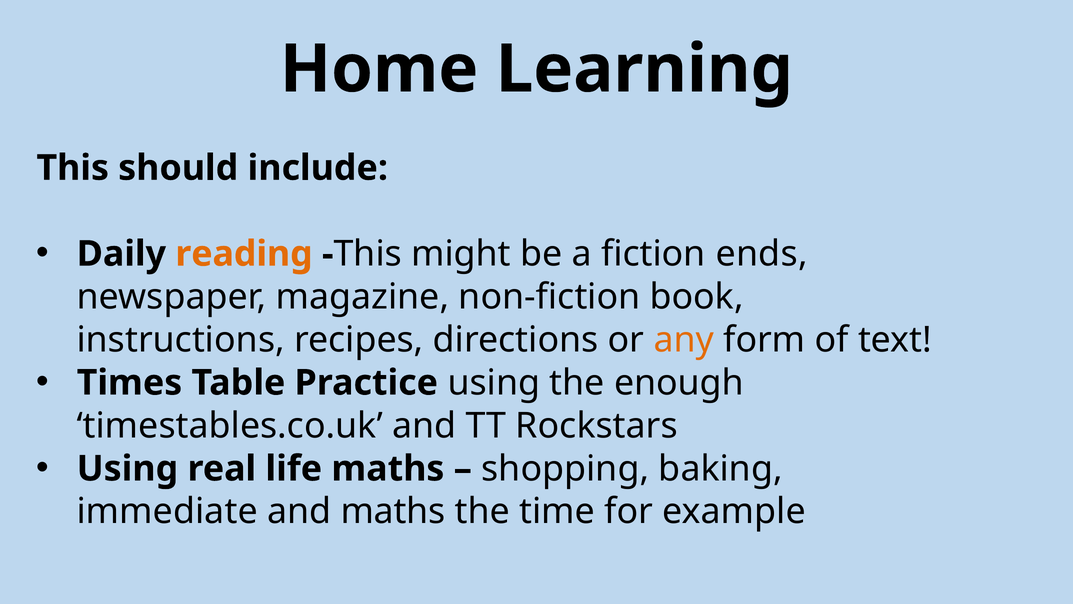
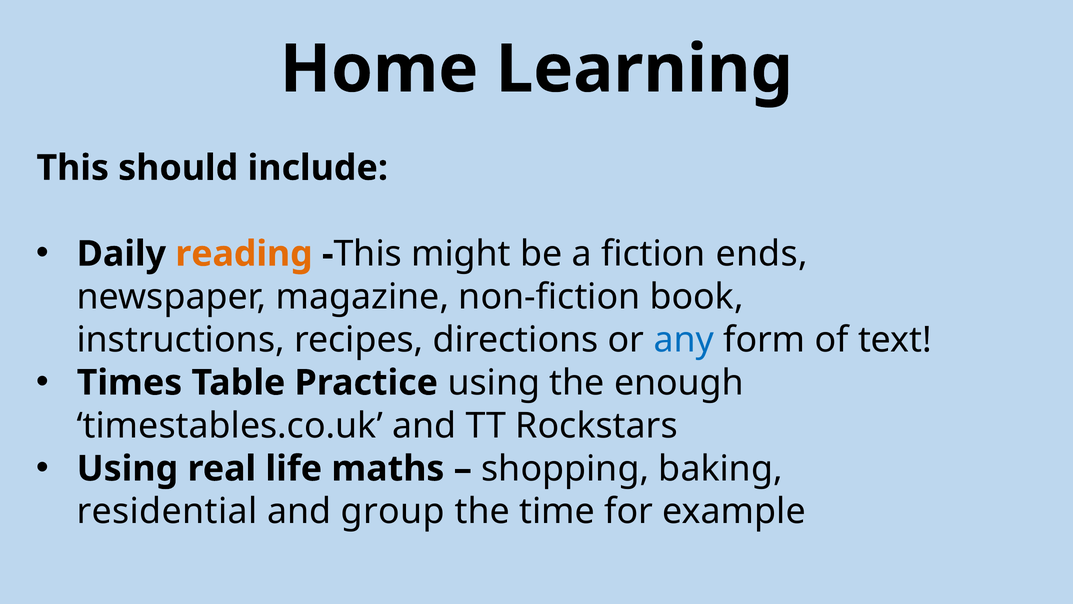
any colour: orange -> blue
immediate: immediate -> residential
and maths: maths -> group
